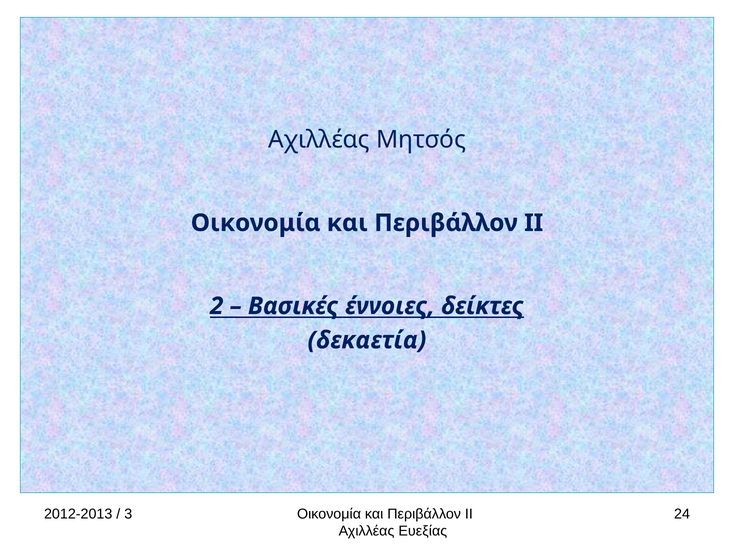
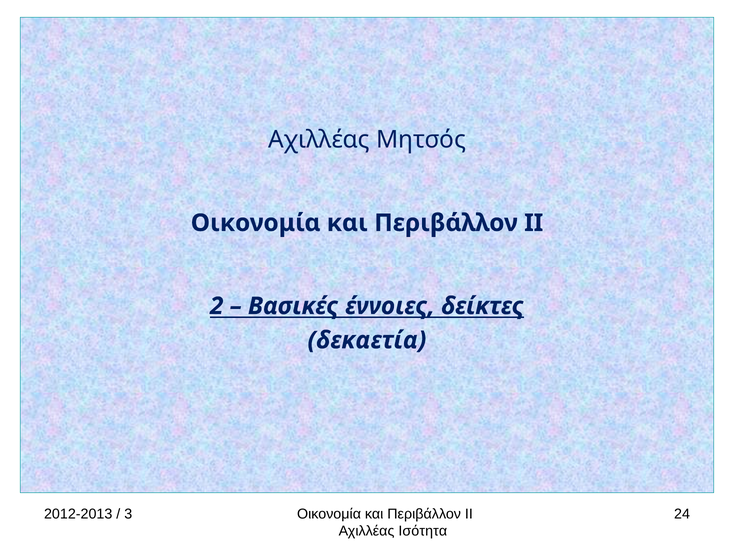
Ευεξίας: Ευεξίας -> Ισότητα
